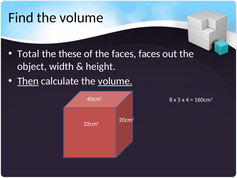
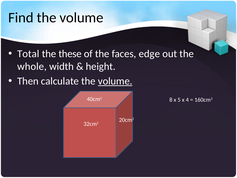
faces faces: faces -> edge
object: object -> whole
Then underline: present -> none
